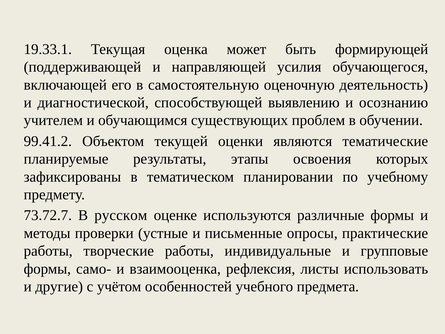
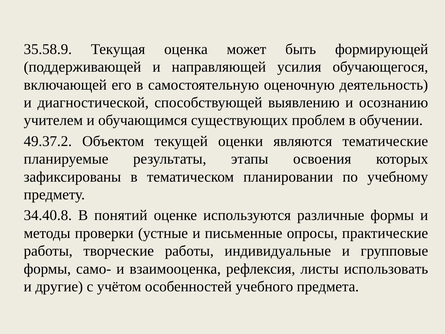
19.33.1: 19.33.1 -> 35.58.9
99.41.2: 99.41.2 -> 49.37.2
73.72.7: 73.72.7 -> 34.40.8
русском: русском -> понятий
